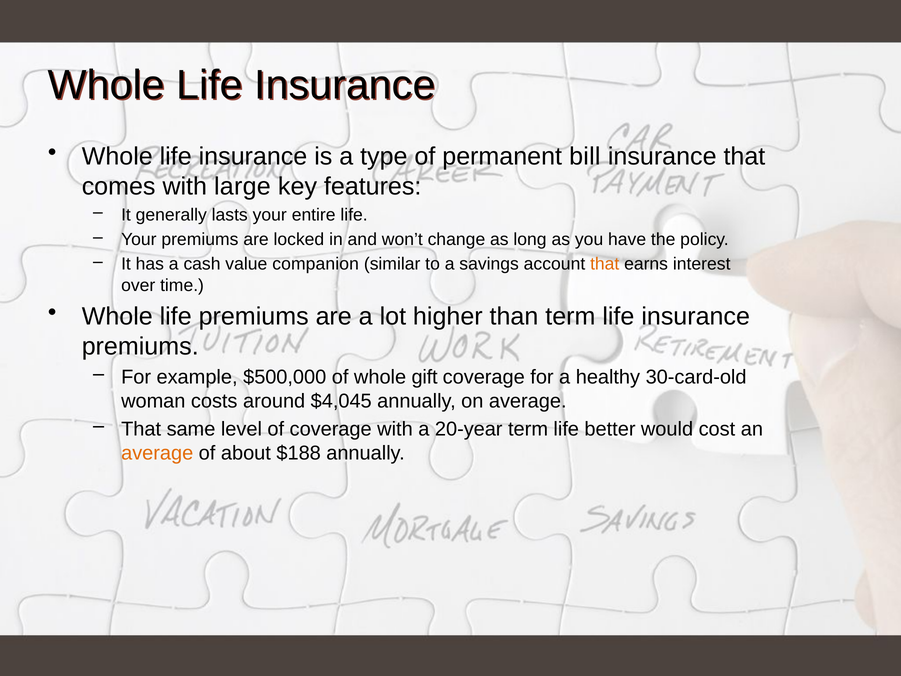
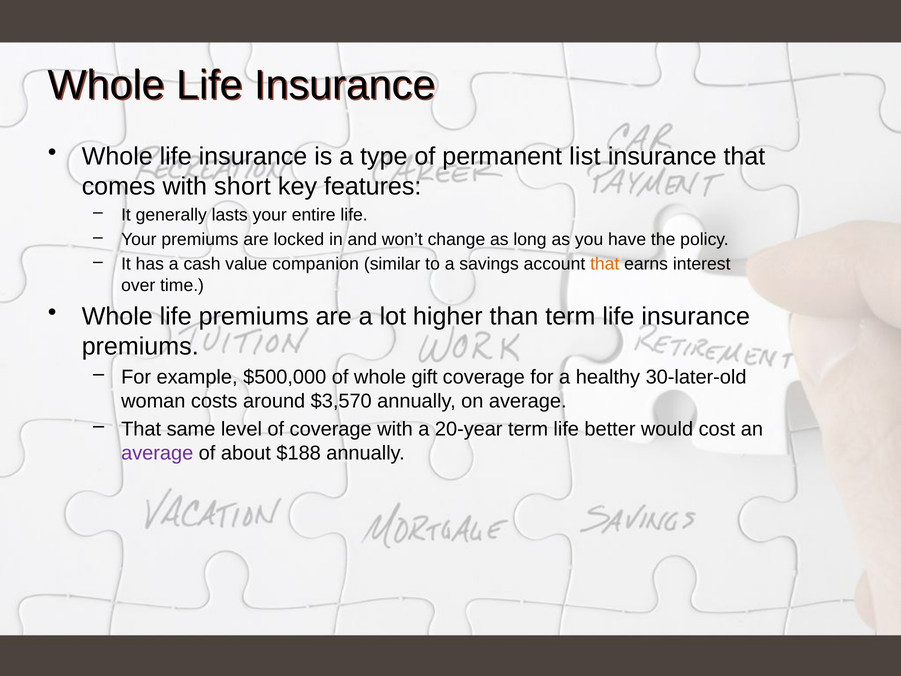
bill: bill -> list
large: large -> short
30-card-old: 30-card-old -> 30-later-old
$4,045: $4,045 -> $3,570
average at (157, 453) colour: orange -> purple
